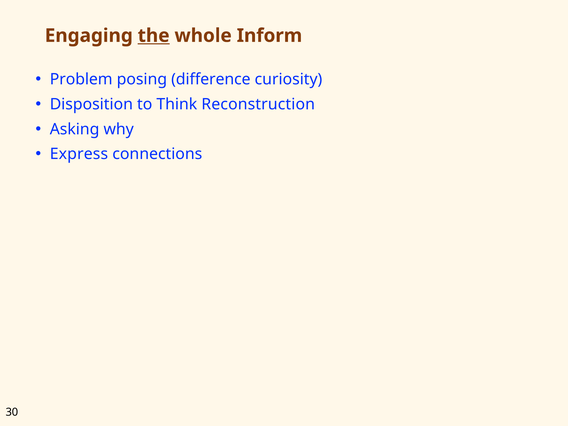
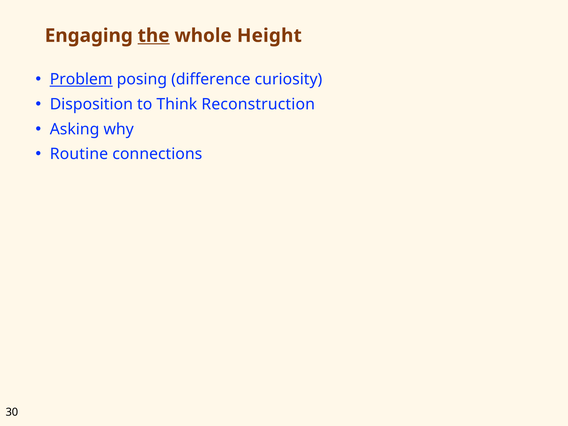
Inform: Inform -> Height
Problem underline: none -> present
Express: Express -> Routine
